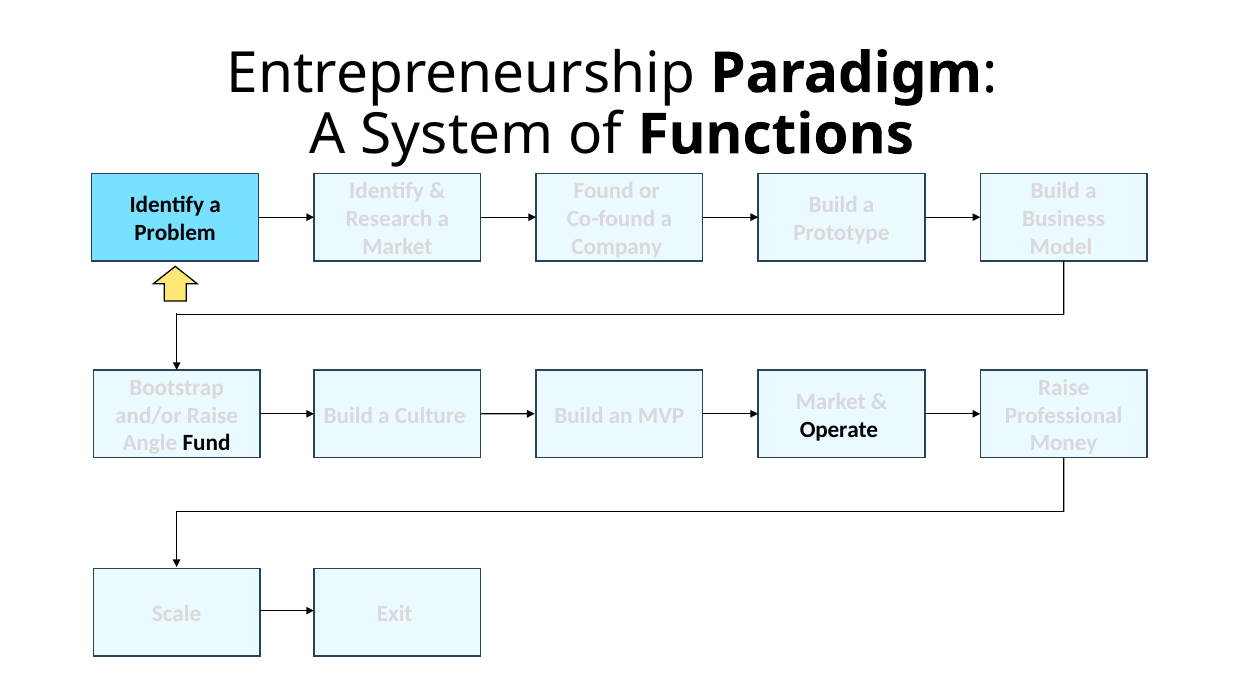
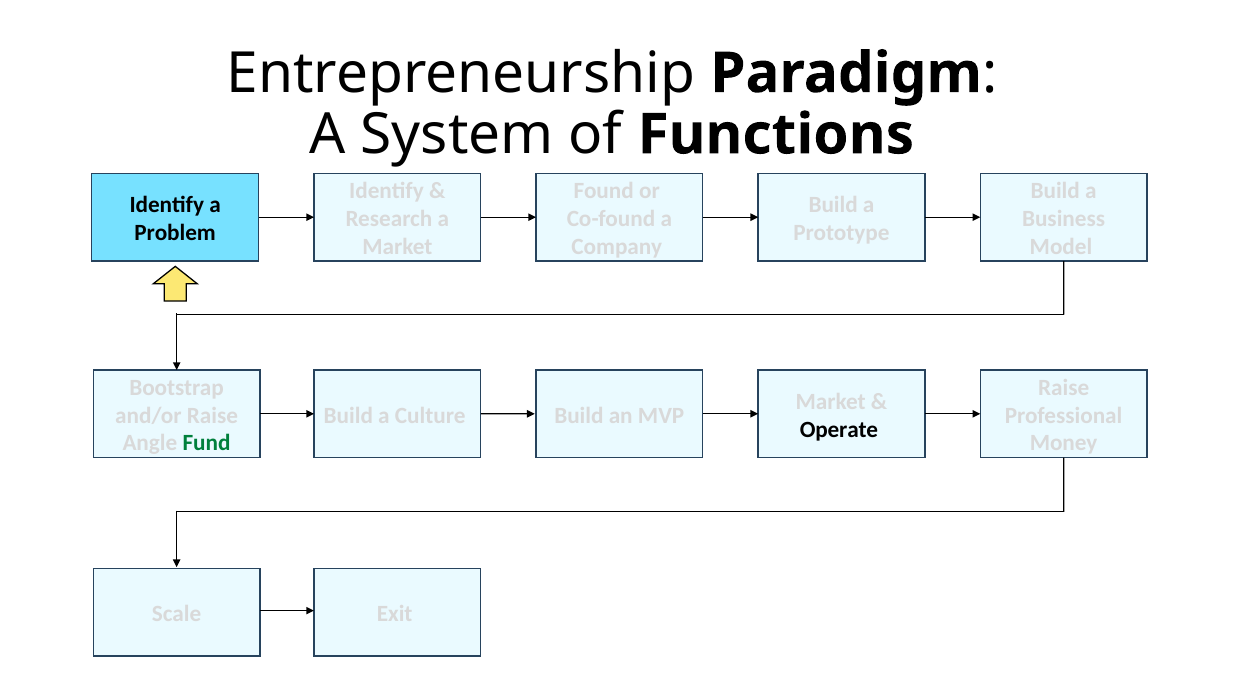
Fund colour: black -> green
